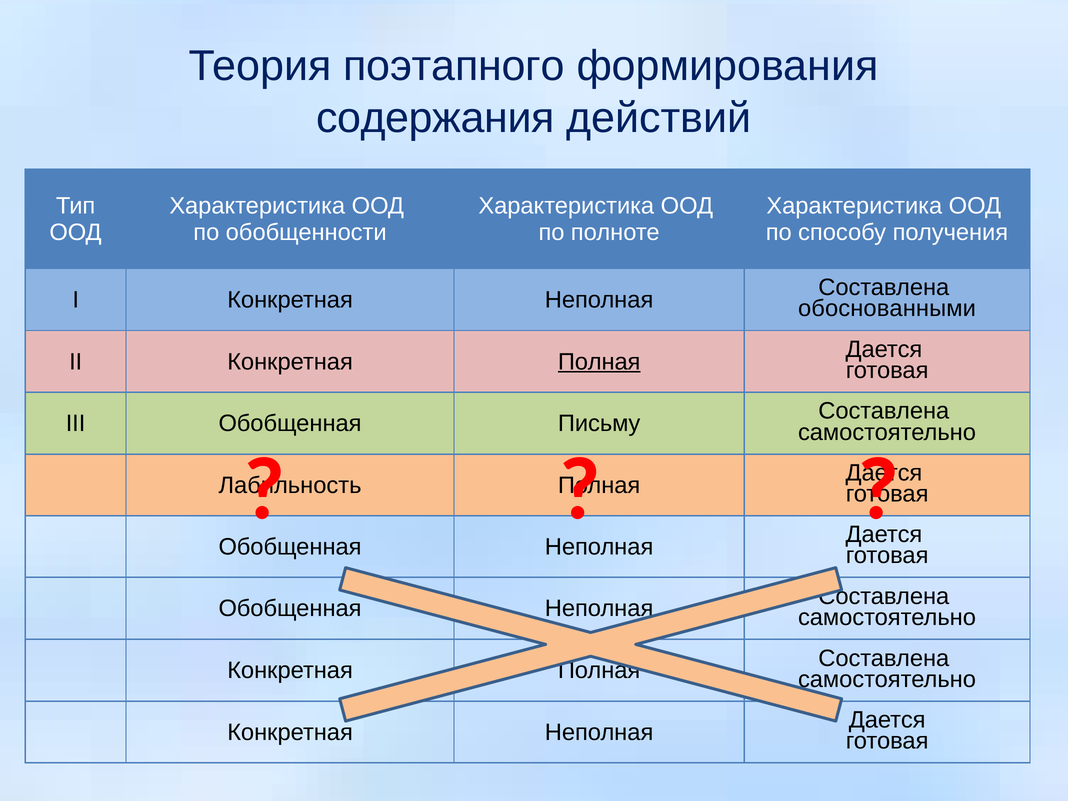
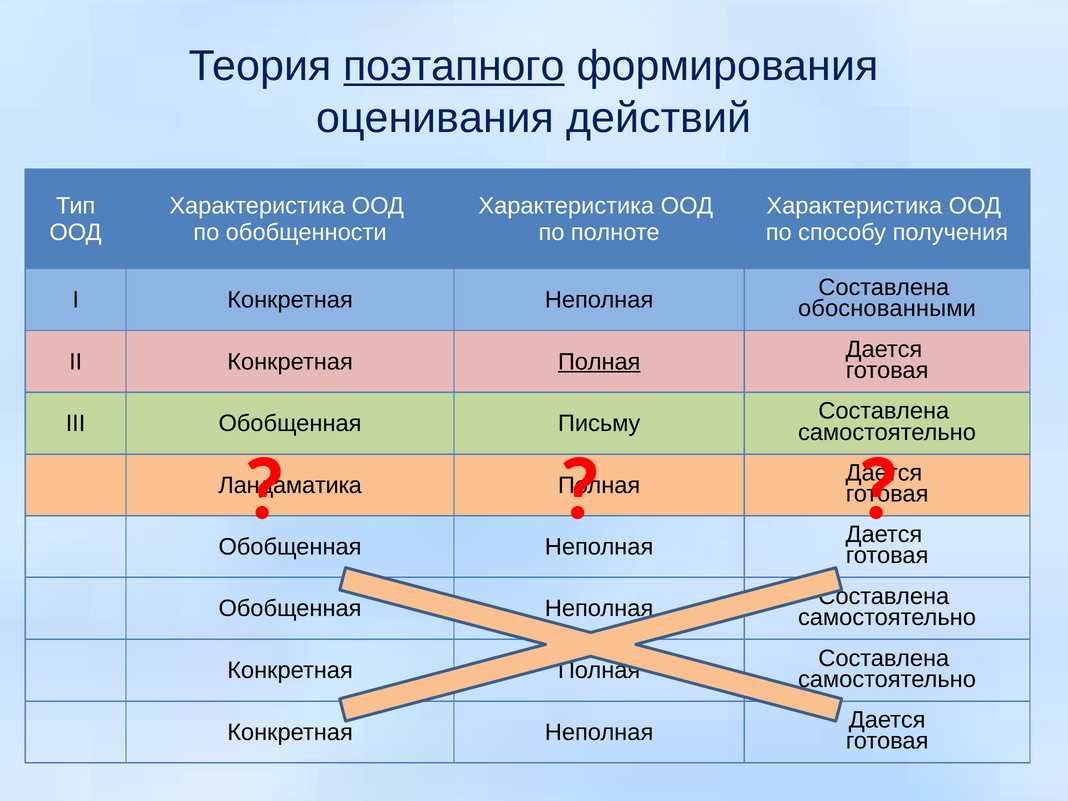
поэтапного underline: none -> present
содержания: содержания -> оценивания
Лабильность: Лабильность -> Ландаматика
